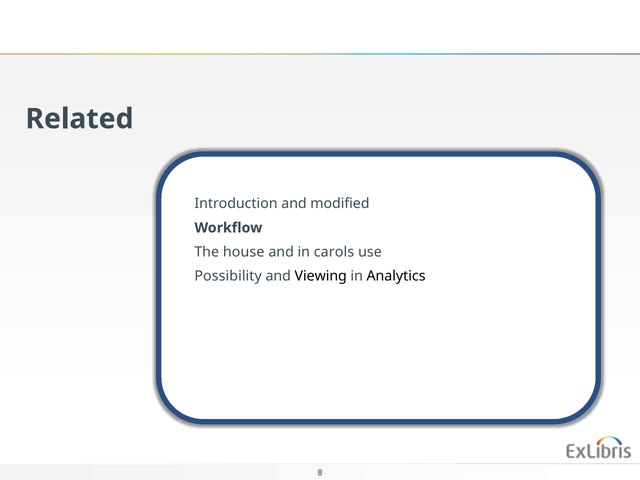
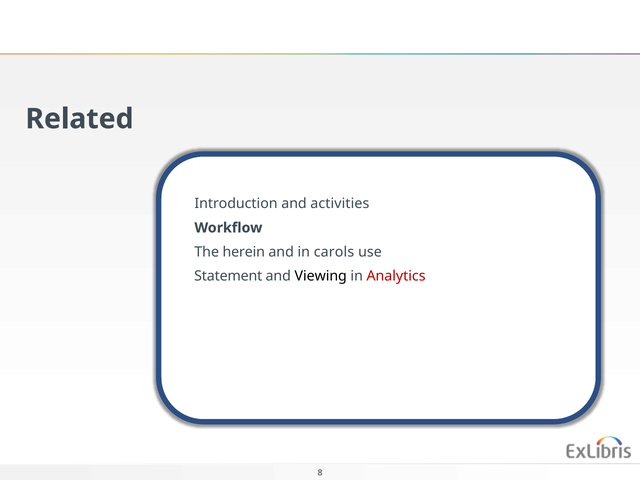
modified: modified -> activities
house: house -> herein
Possibility: Possibility -> Statement
Analytics colour: black -> red
